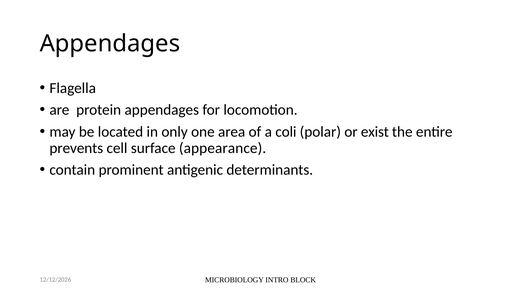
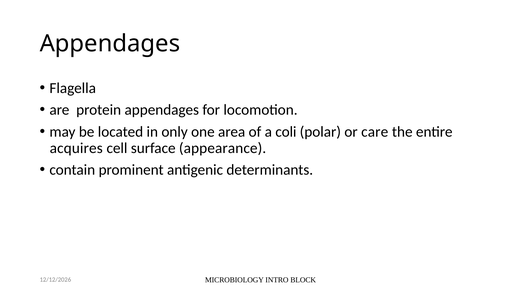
exist: exist -> care
prevents: prevents -> acquires
